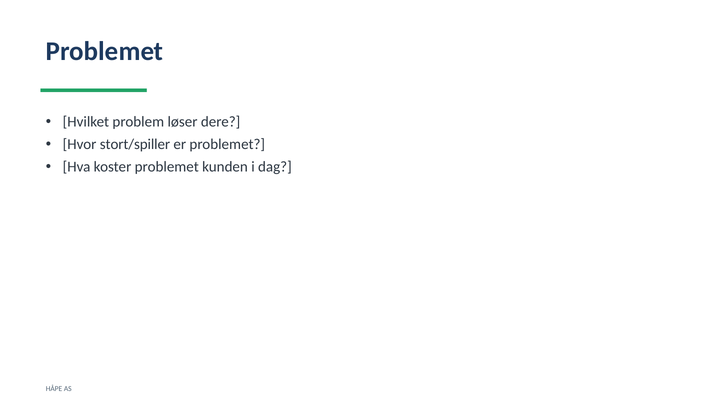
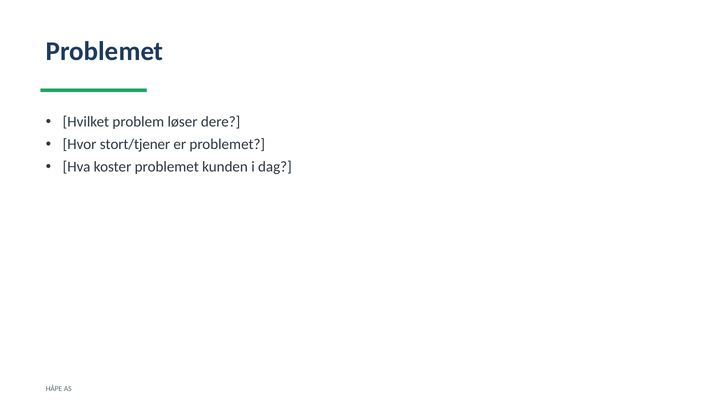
stort/spiller: stort/spiller -> stort/tjener
